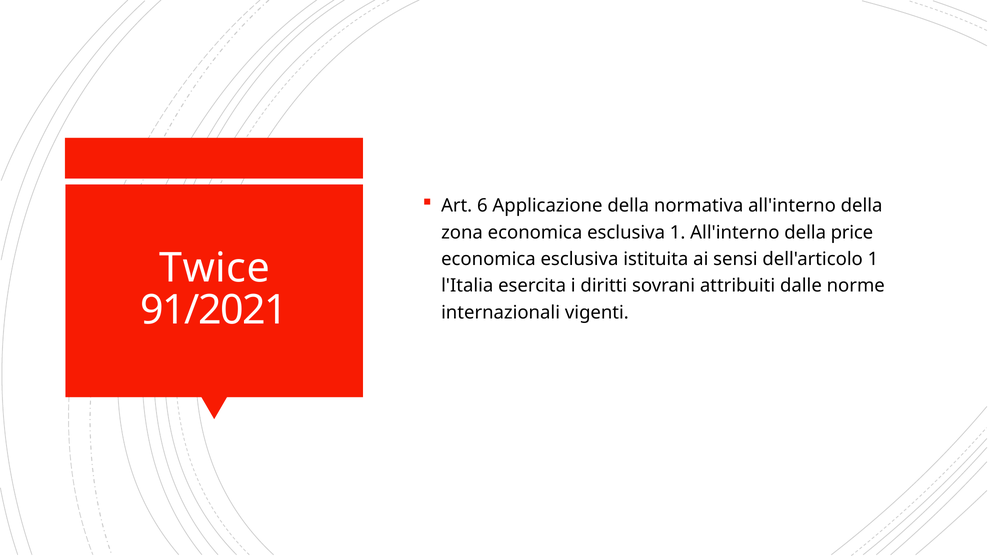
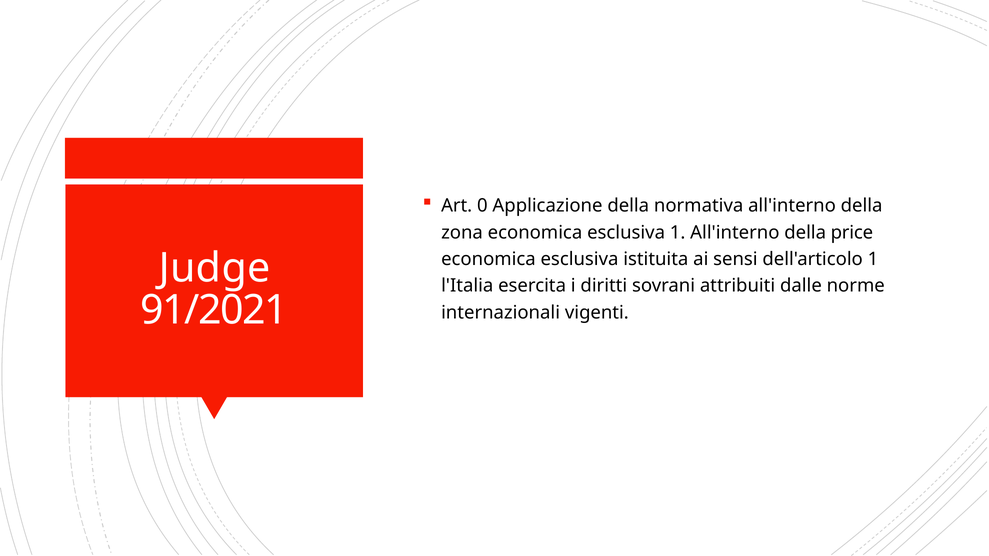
6: 6 -> 0
Twice: Twice -> Judge
